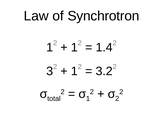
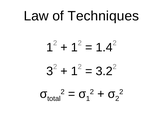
Synchrotron: Synchrotron -> Techniques
